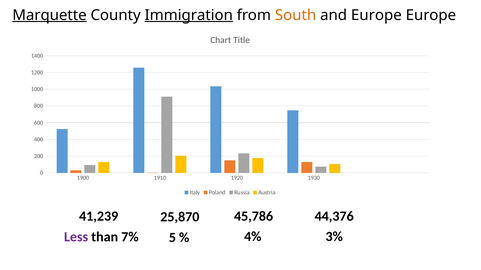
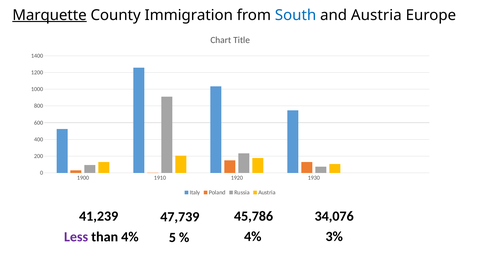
Immigration underline: present -> none
South colour: orange -> blue
and Europe: Europe -> Austria
25,870: 25,870 -> 47,739
44,376: 44,376 -> 34,076
than 7%: 7% -> 4%
